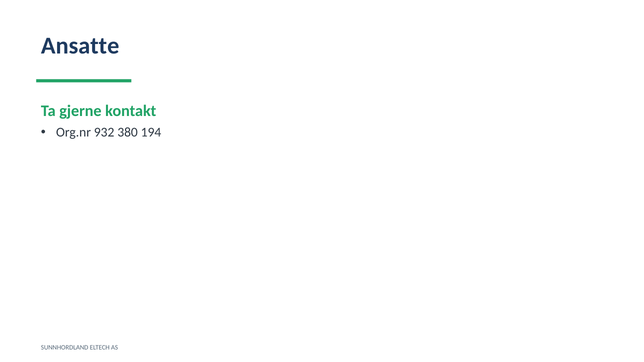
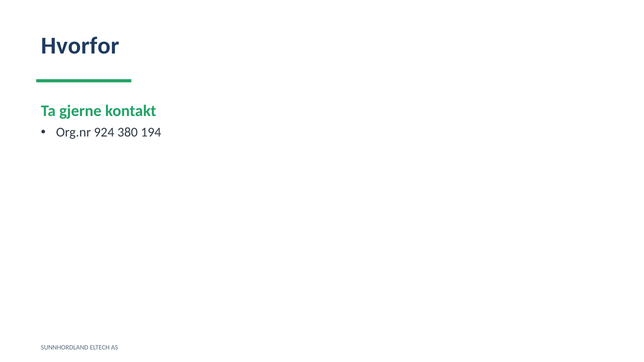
Ansatte: Ansatte -> Hvorfor
932: 932 -> 924
